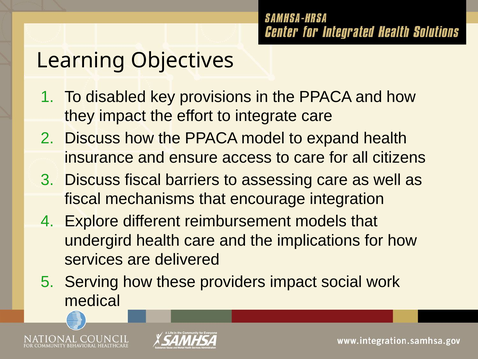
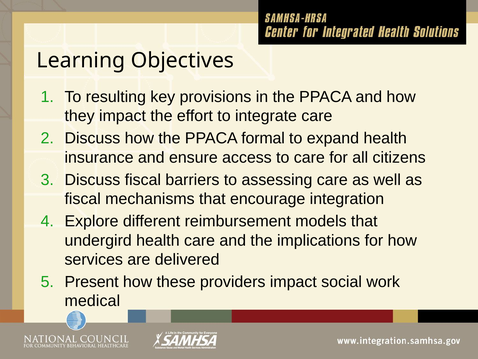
disabled: disabled -> resulting
model: model -> formal
Serving: Serving -> Present
